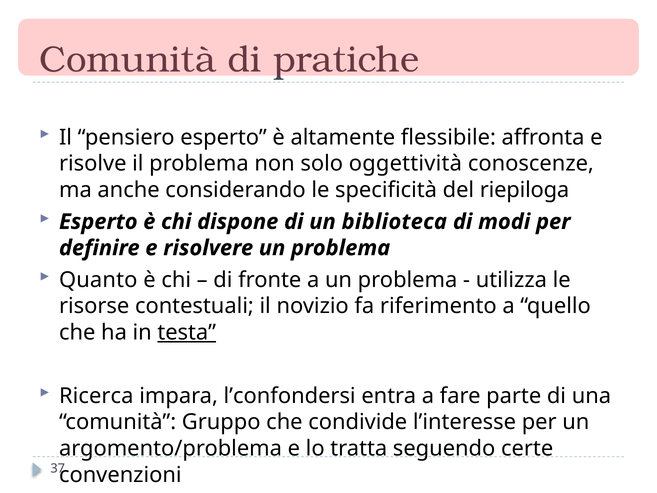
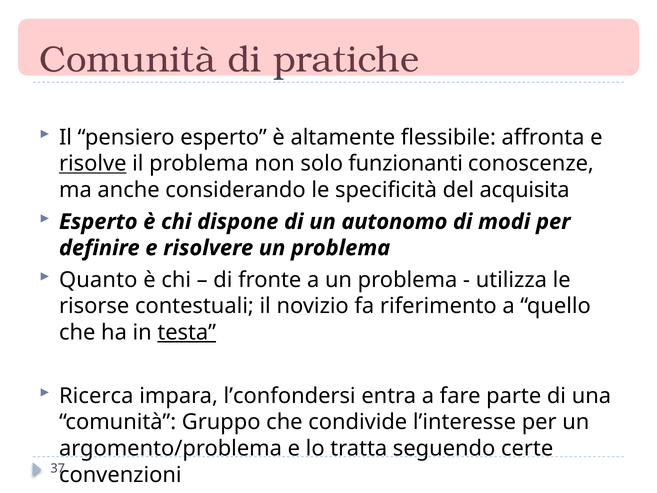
risolve underline: none -> present
oggettività: oggettività -> funzionanti
riepiloga: riepiloga -> acquisita
biblioteca: biblioteca -> autonomo
